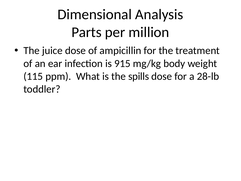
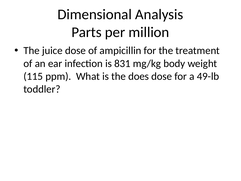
915: 915 -> 831
spills: spills -> does
28-lb: 28-lb -> 49-lb
